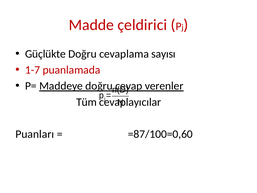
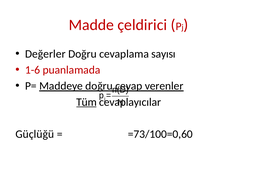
Güçlükte: Güçlükte -> Değerler
1-7: 1-7 -> 1-6
Tüm underline: none -> present
Puanları: Puanları -> Güçlüğü
=87/100=0,60: =87/100=0,60 -> =73/100=0,60
